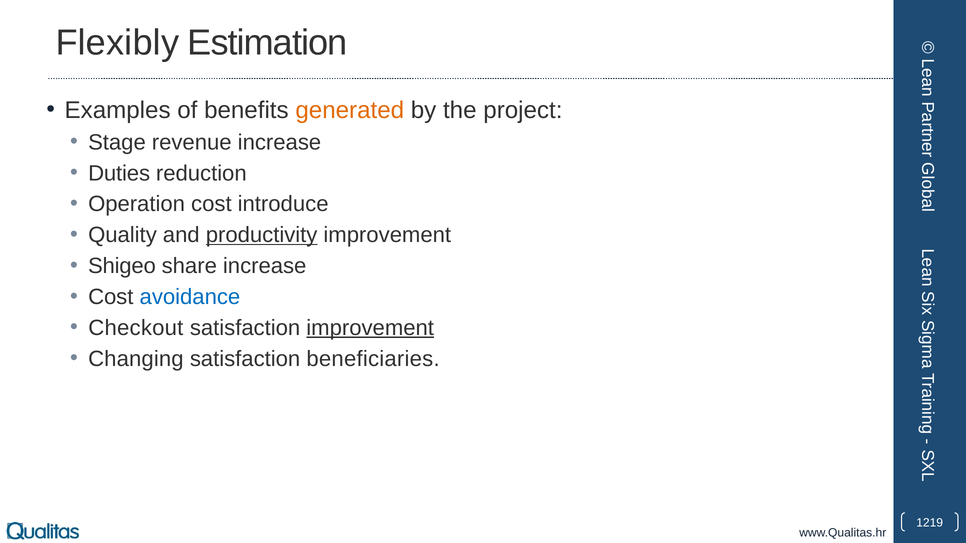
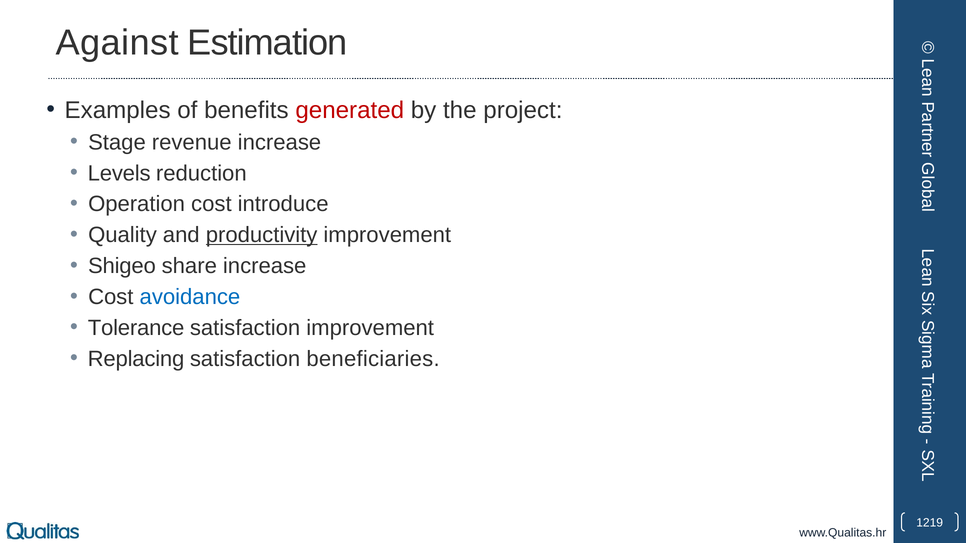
Flexibly: Flexibly -> Against
generated colour: orange -> red
Duties: Duties -> Levels
Checkout: Checkout -> Tolerance
improvement at (370, 328) underline: present -> none
Changing: Changing -> Replacing
